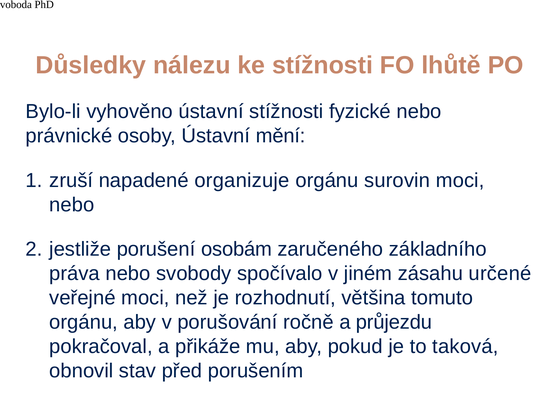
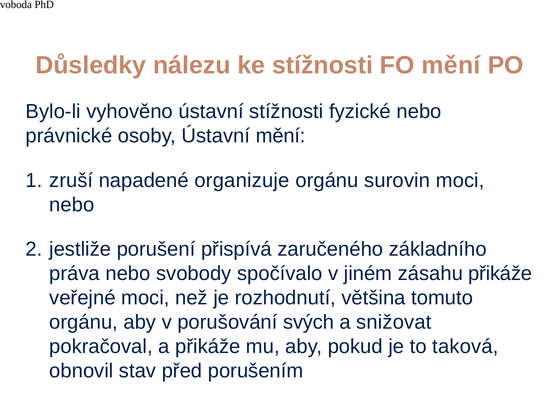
FO lhůtě: lhůtě -> mění
osobám: osobám -> přispívá
zásahu určené: určené -> přikáže
ročně: ročně -> svých
průjezdu: průjezdu -> snižovat
